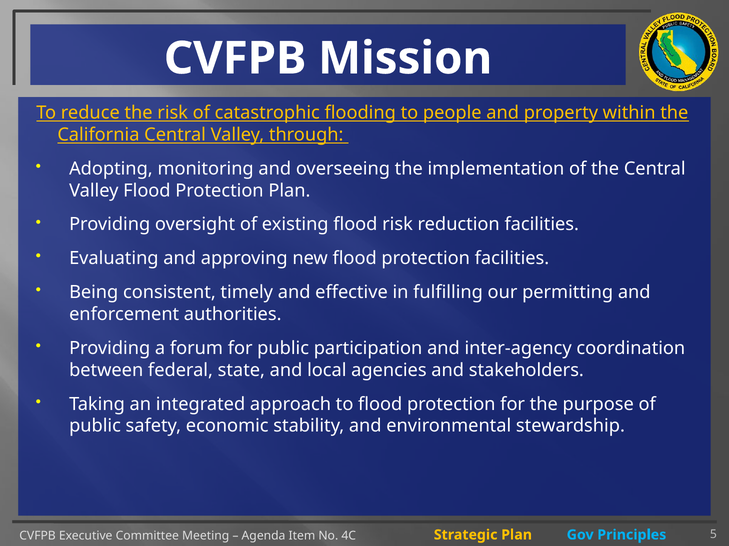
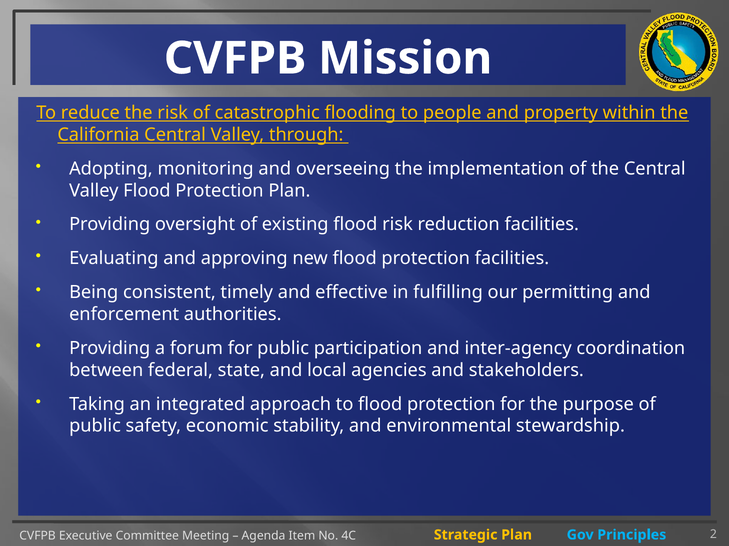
5: 5 -> 2
